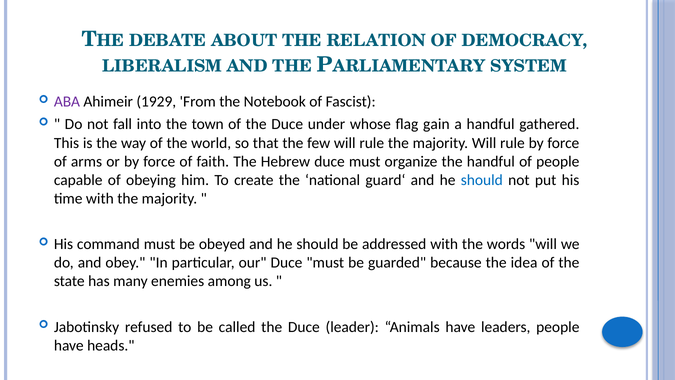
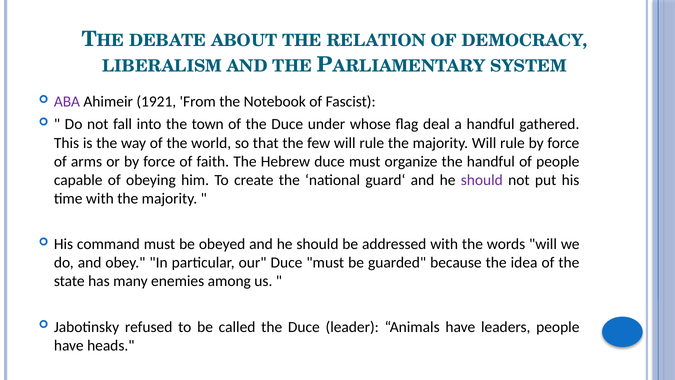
1929: 1929 -> 1921
gain: gain -> deal
should at (482, 180) colour: blue -> purple
